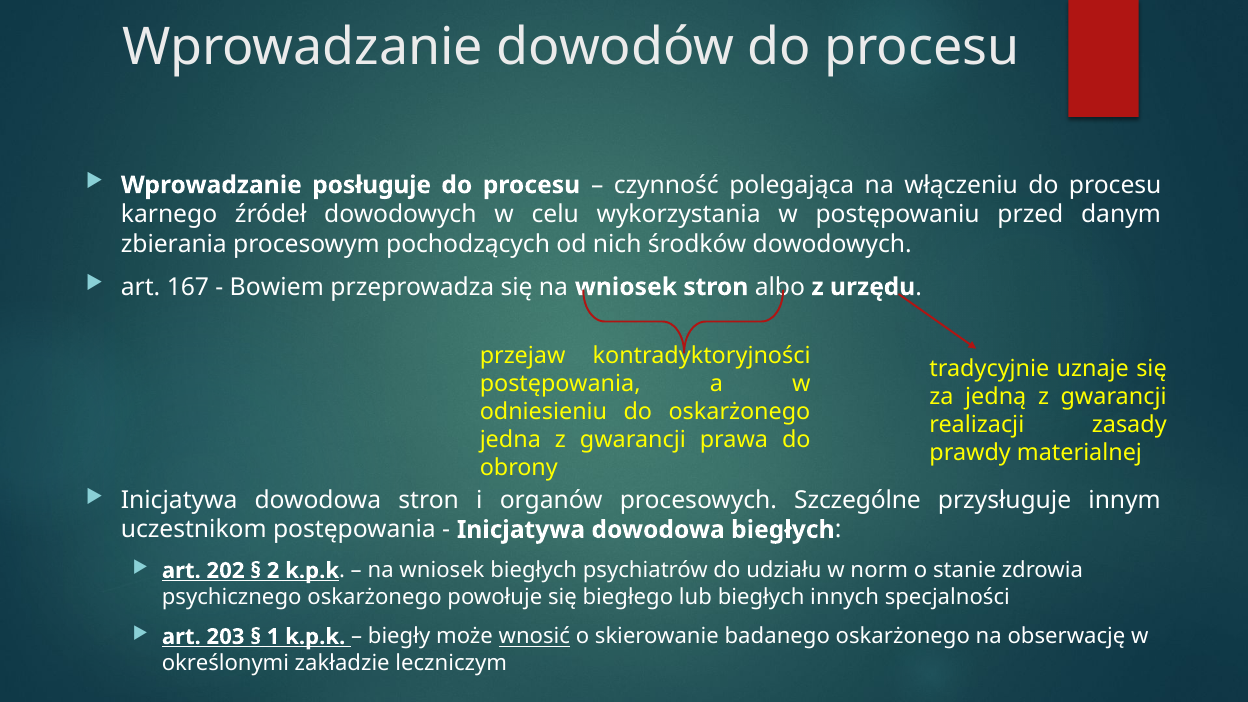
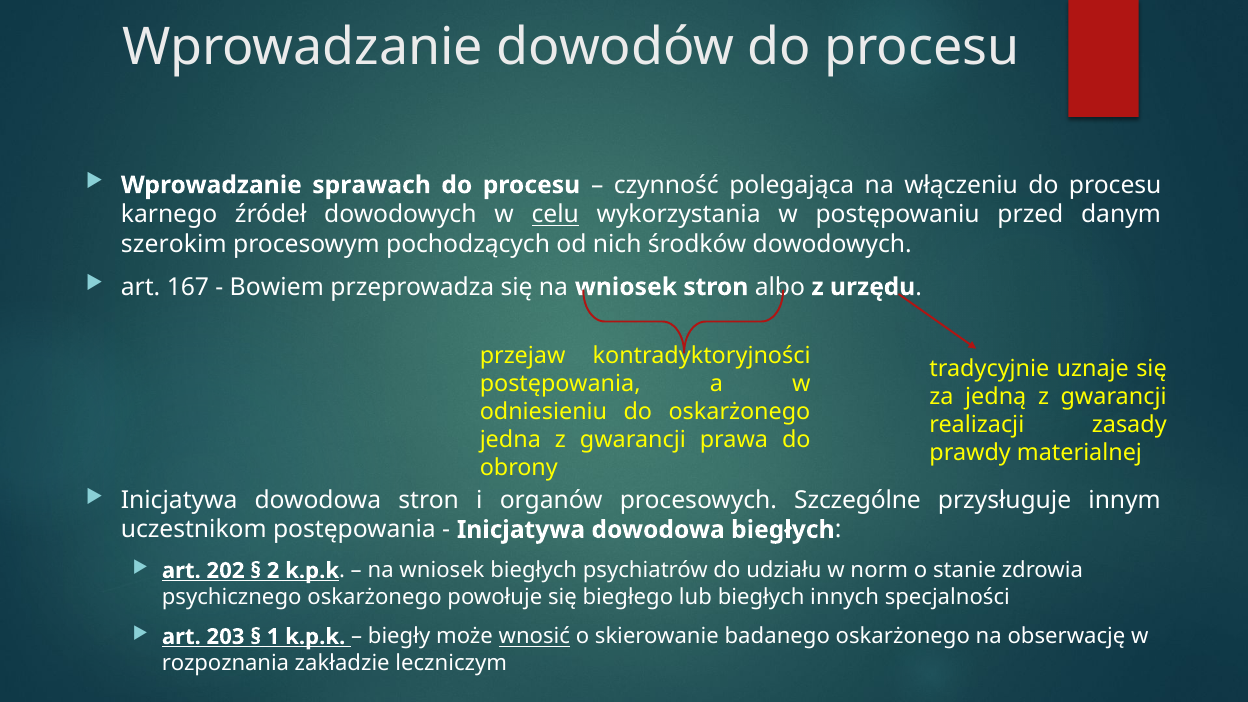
posługuje: posługuje -> sprawach
celu underline: none -> present
zbierania: zbierania -> szerokim
określonymi: określonymi -> rozpoznania
